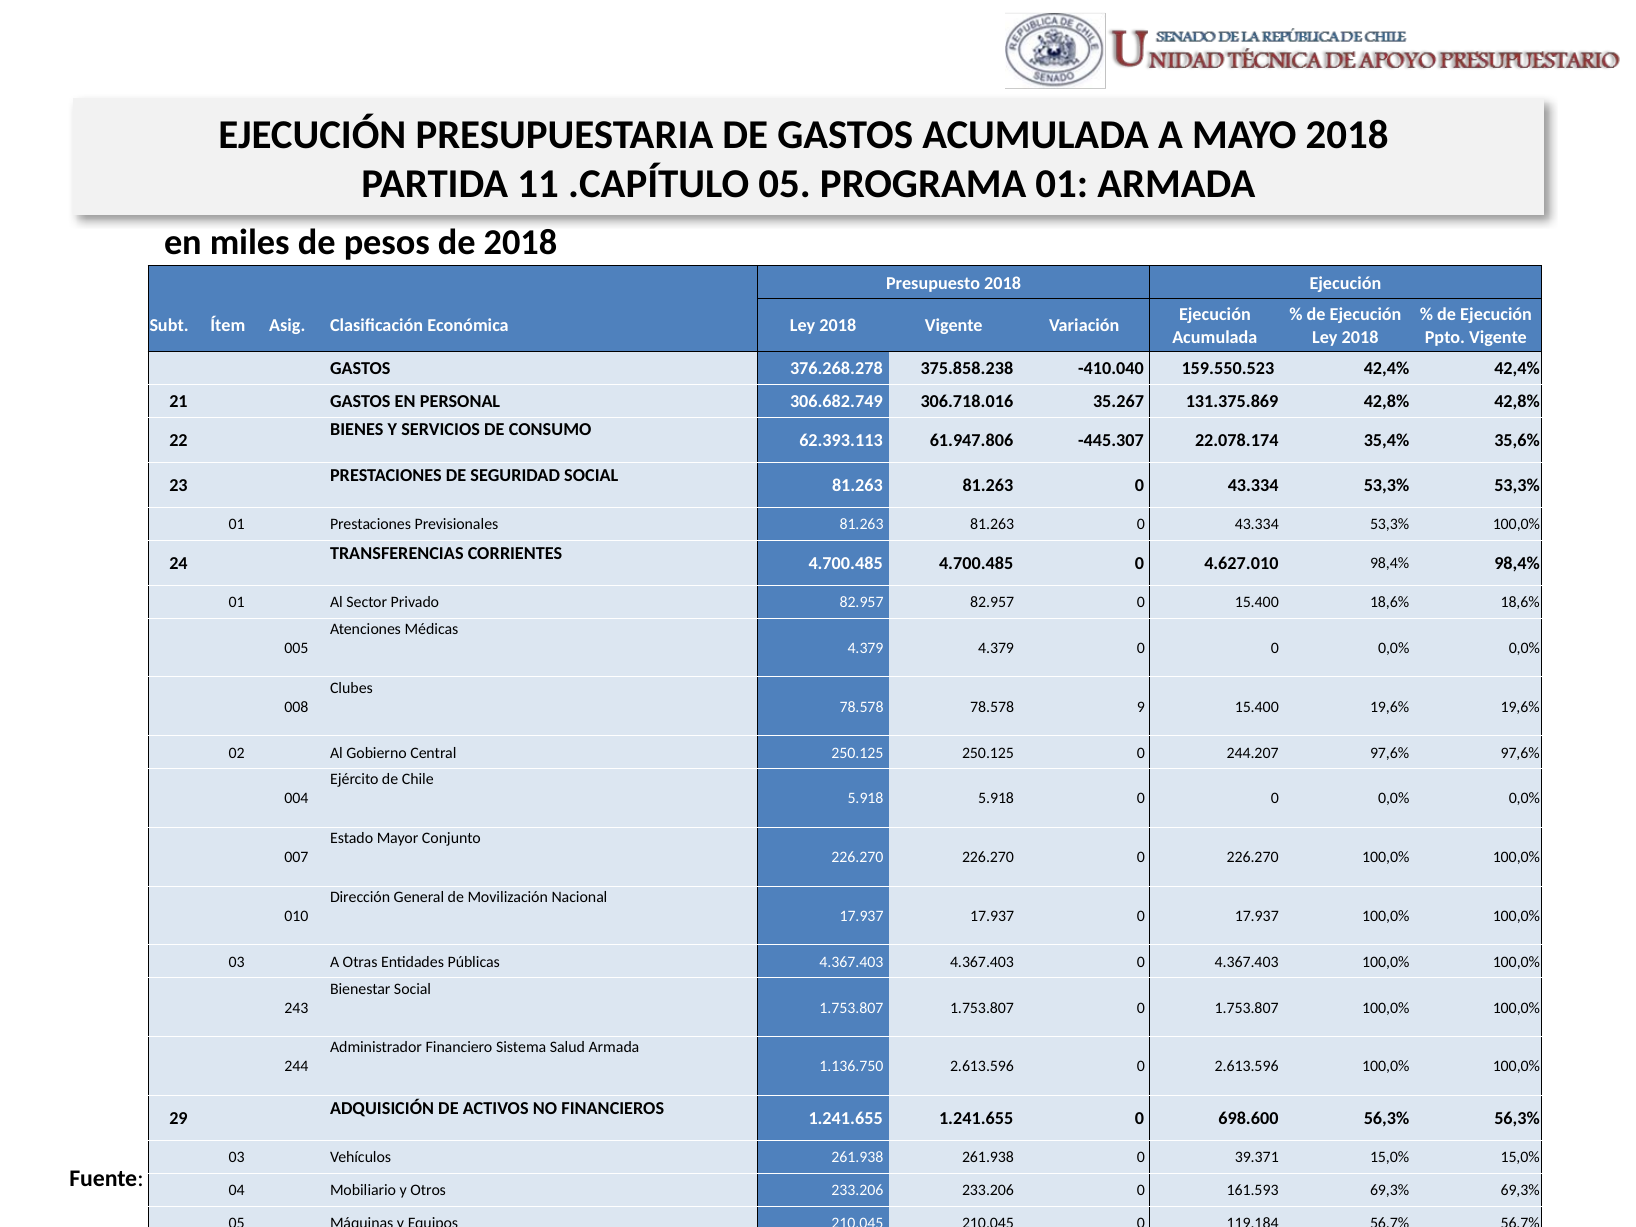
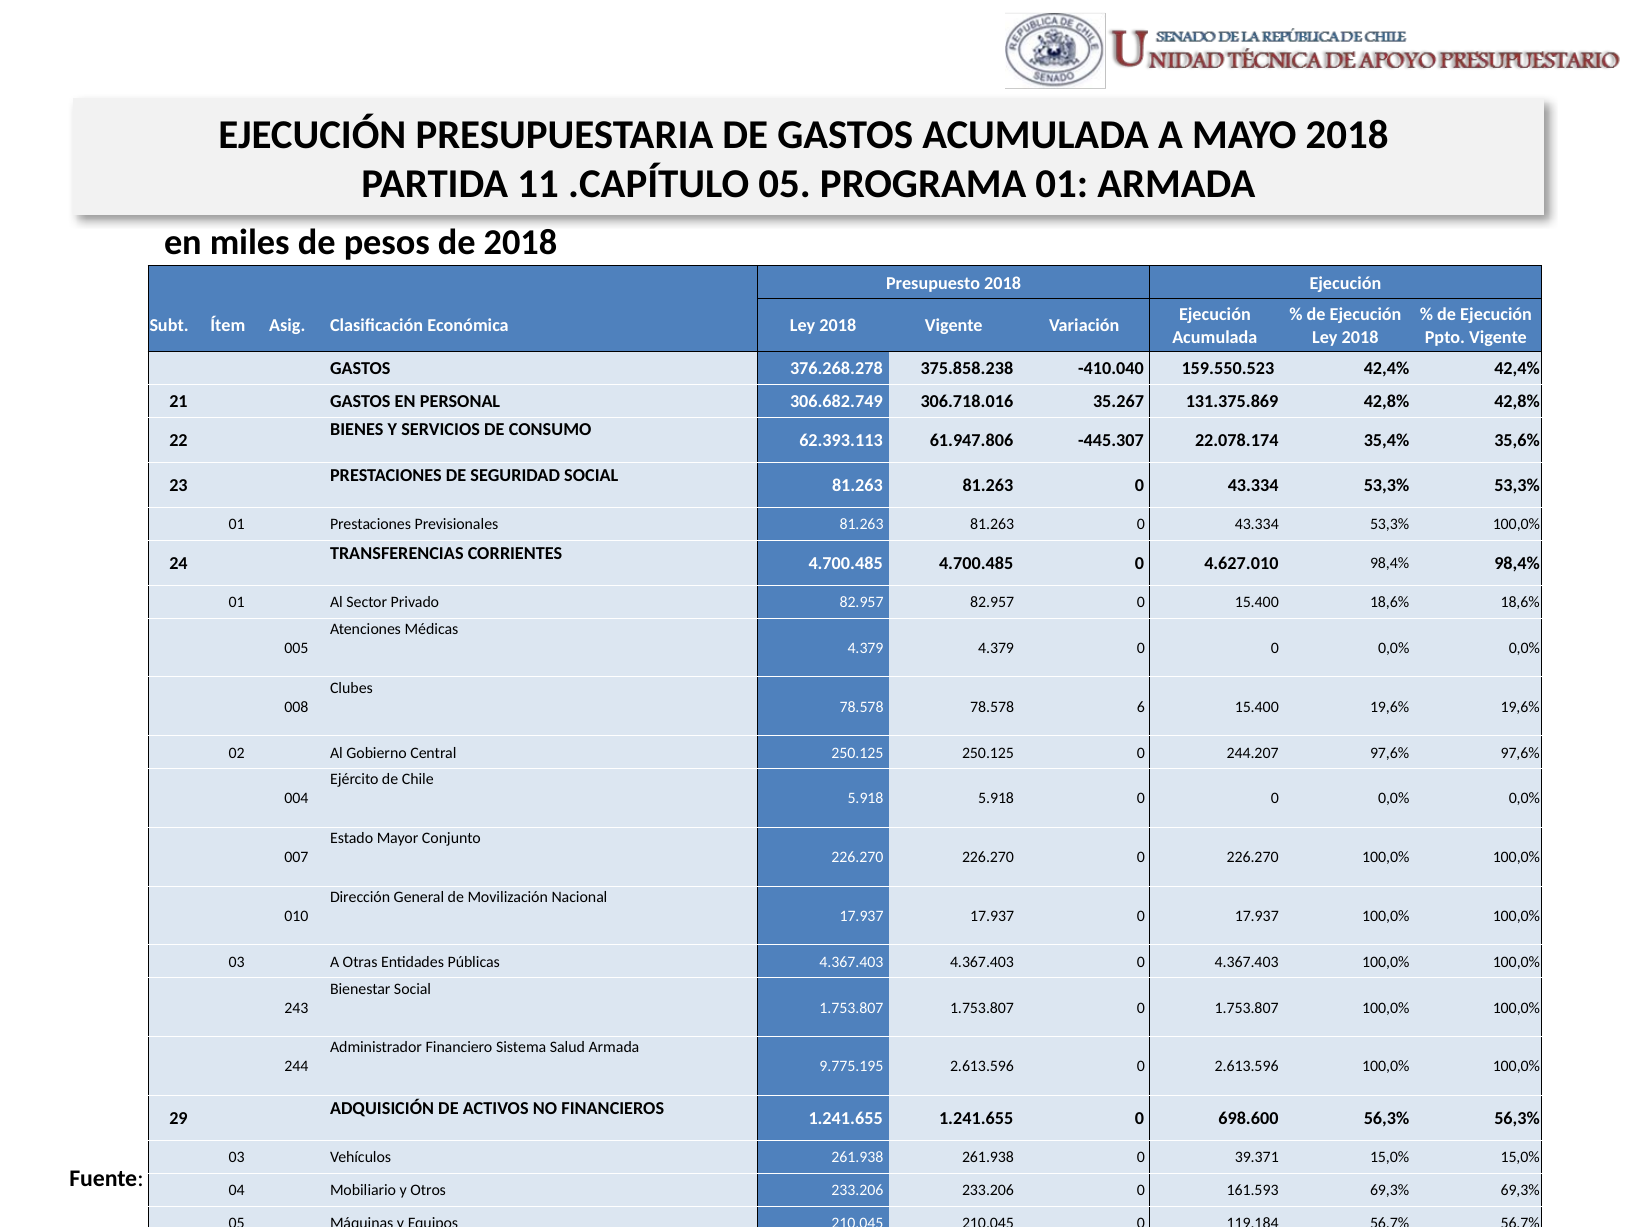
9: 9 -> 6
1.136.750: 1.136.750 -> 9.775.195
